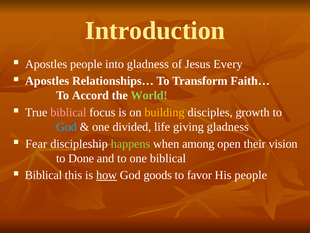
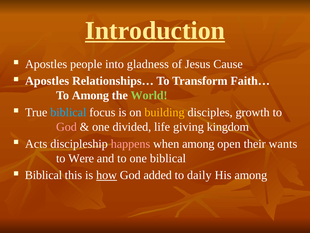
Introduction underline: none -> present
Every: Every -> Cause
To Accord: Accord -> Among
biblical at (68, 112) colour: pink -> light blue
God at (66, 127) colour: light blue -> pink
giving gladness: gladness -> kingdom
Fear: Fear -> Acts
happens colour: light green -> pink
vision: vision -> wants
Done: Done -> Were
goods: goods -> added
favor: favor -> daily
His people: people -> among
